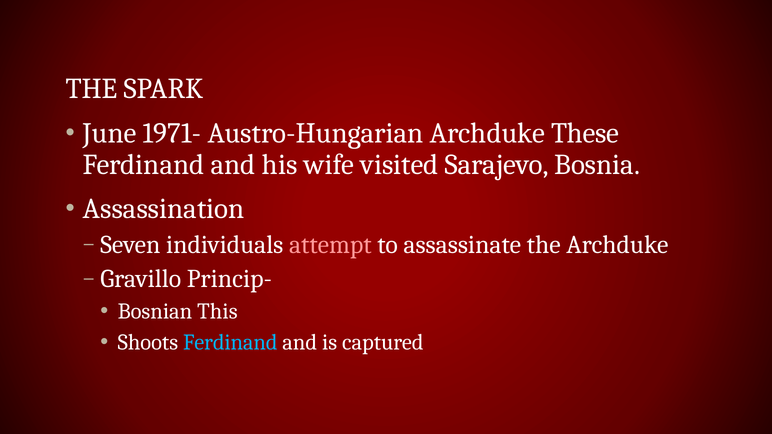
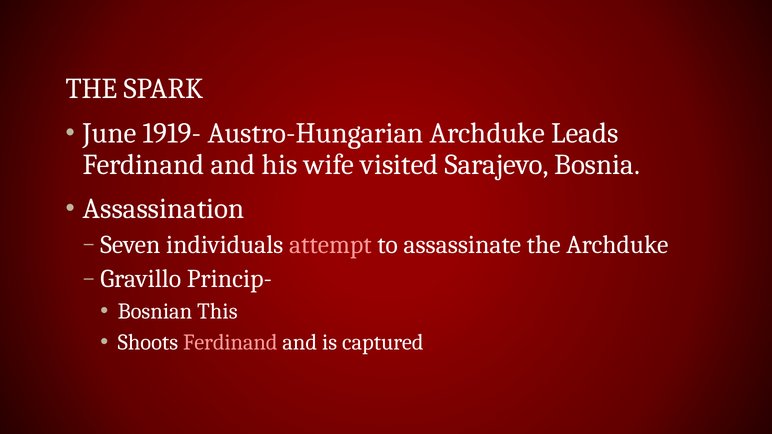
1971-: 1971- -> 1919-
These: These -> Leads
Ferdinand at (230, 342) colour: light blue -> pink
